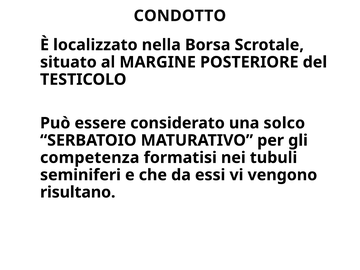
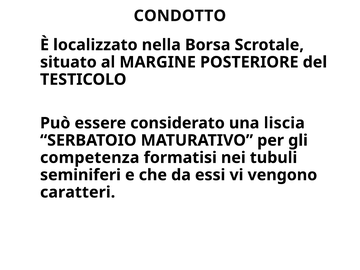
solco: solco -> liscia
risultano: risultano -> caratteri
